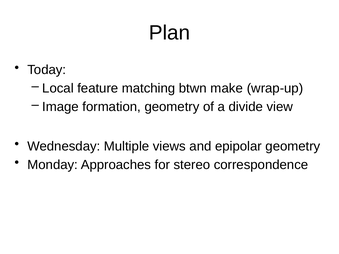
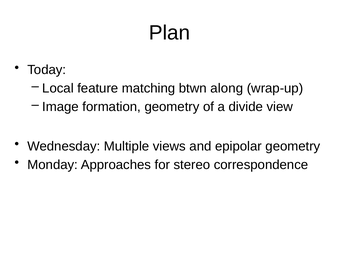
make: make -> along
